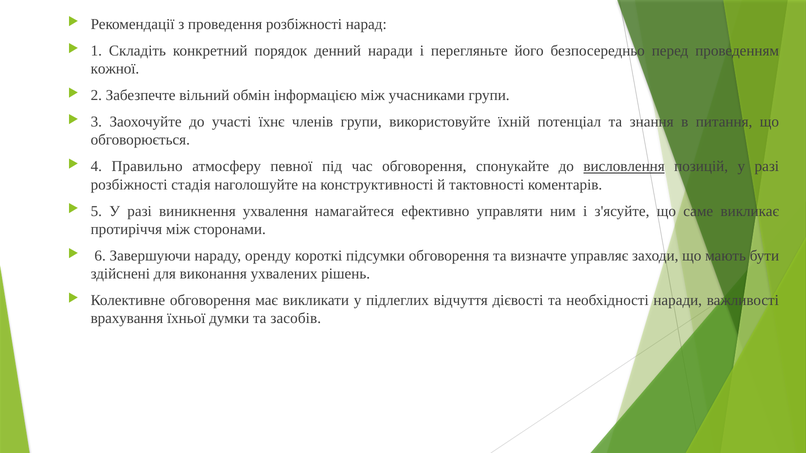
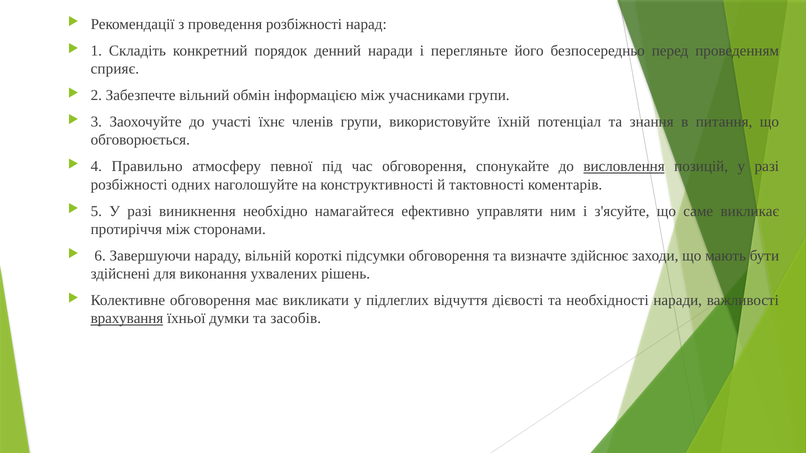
кожної: кожної -> сприяє
стадія: стадія -> одних
ухвалення: ухвалення -> необхідно
оренду: оренду -> вільній
управляє: управляє -> здійснює
врахування underline: none -> present
